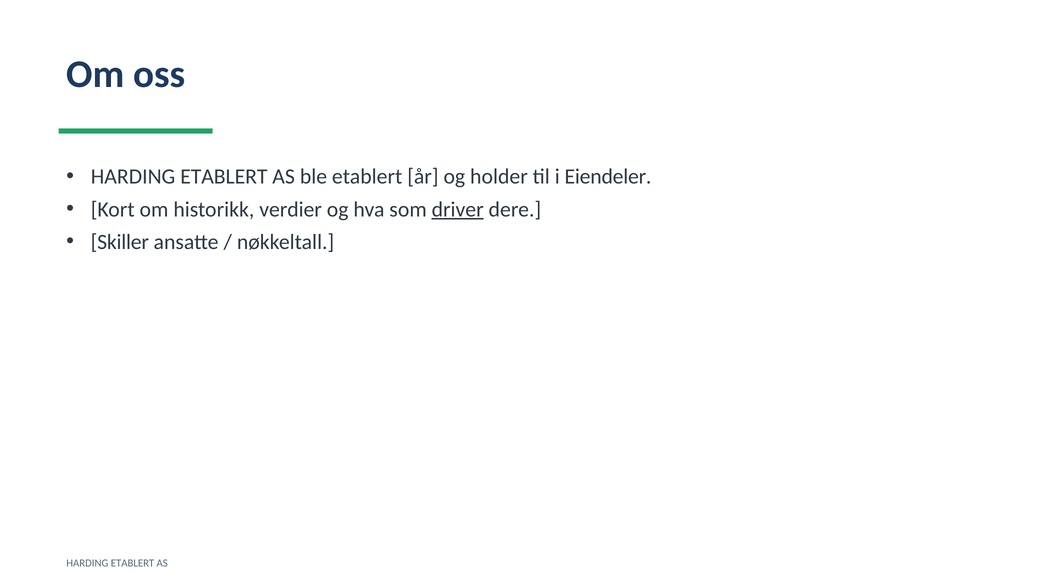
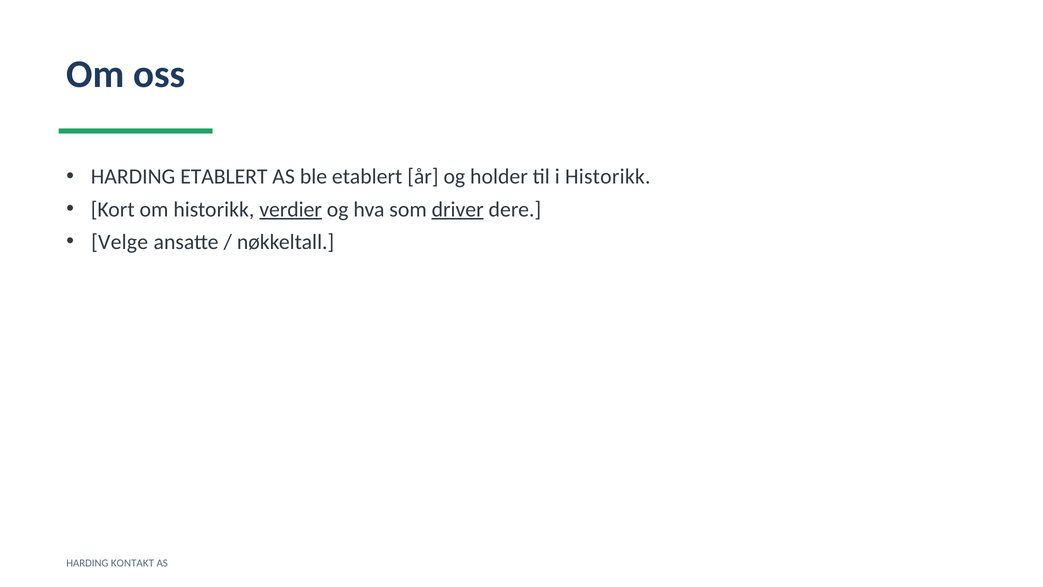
i Eiendeler: Eiendeler -> Historikk
verdier underline: none -> present
Skiller: Skiller -> Velge
ETABLERT at (133, 563): ETABLERT -> KONTAKT
